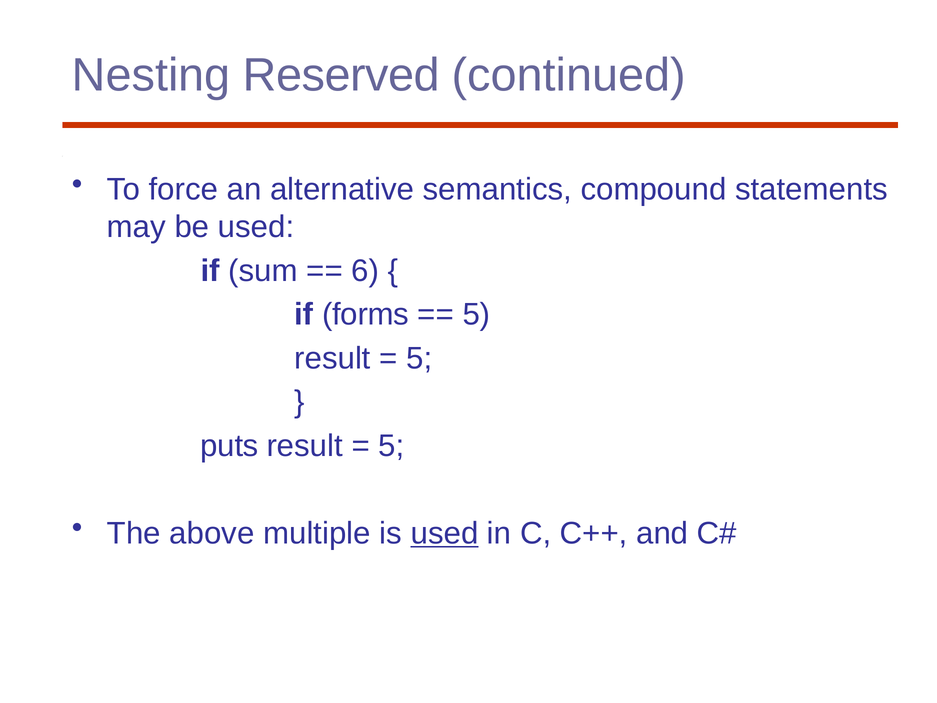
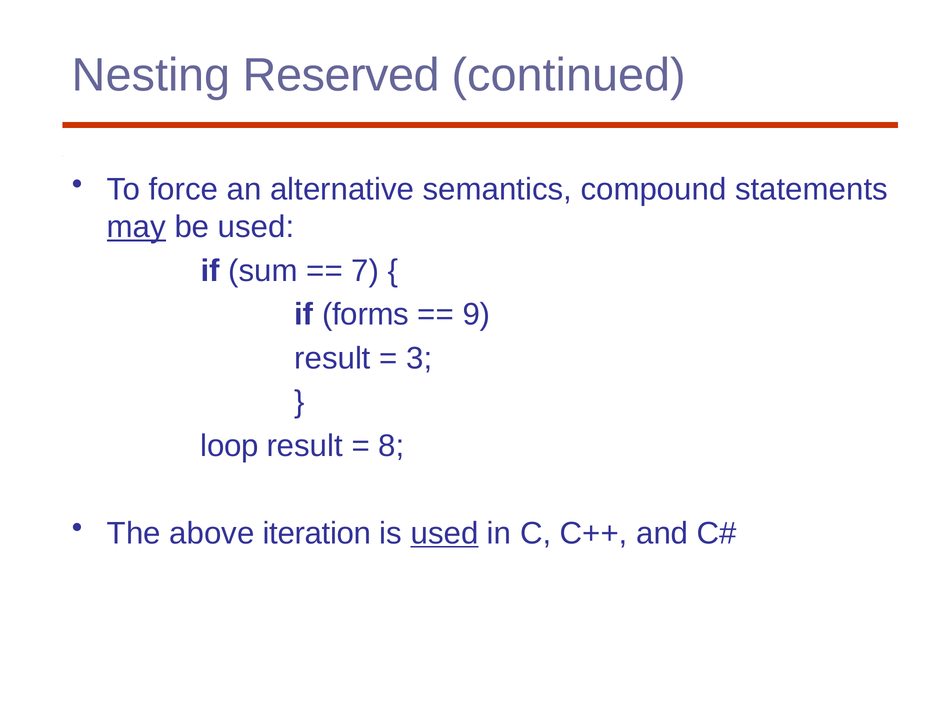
may underline: none -> present
6: 6 -> 7
5 at (476, 315): 5 -> 9
5 at (419, 358): 5 -> 3
puts: puts -> loop
5 at (391, 446): 5 -> 8
multiple: multiple -> iteration
